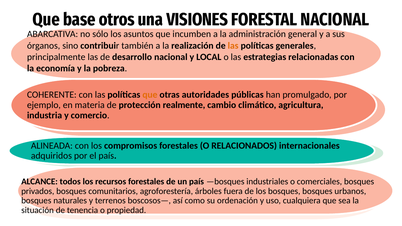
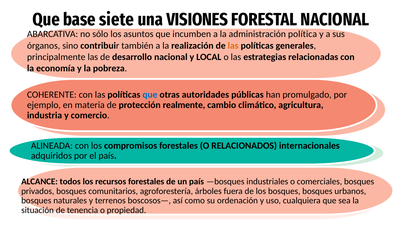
otros: otros -> siete
general: general -> política
que at (150, 95) colour: orange -> blue
